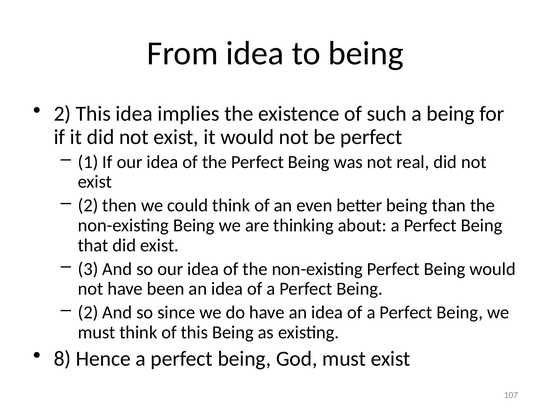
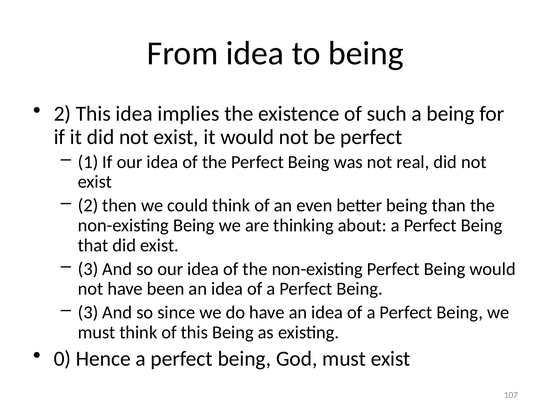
2 at (88, 312): 2 -> 3
8: 8 -> 0
